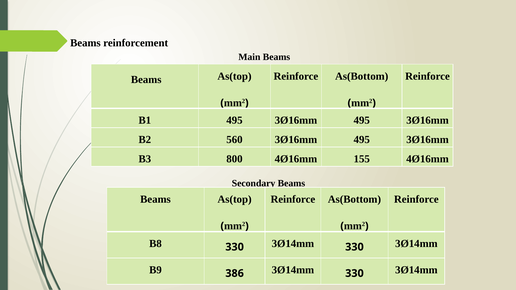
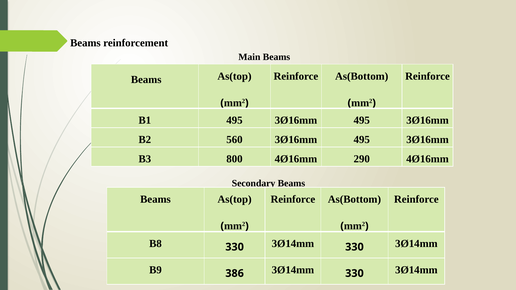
155: 155 -> 290
